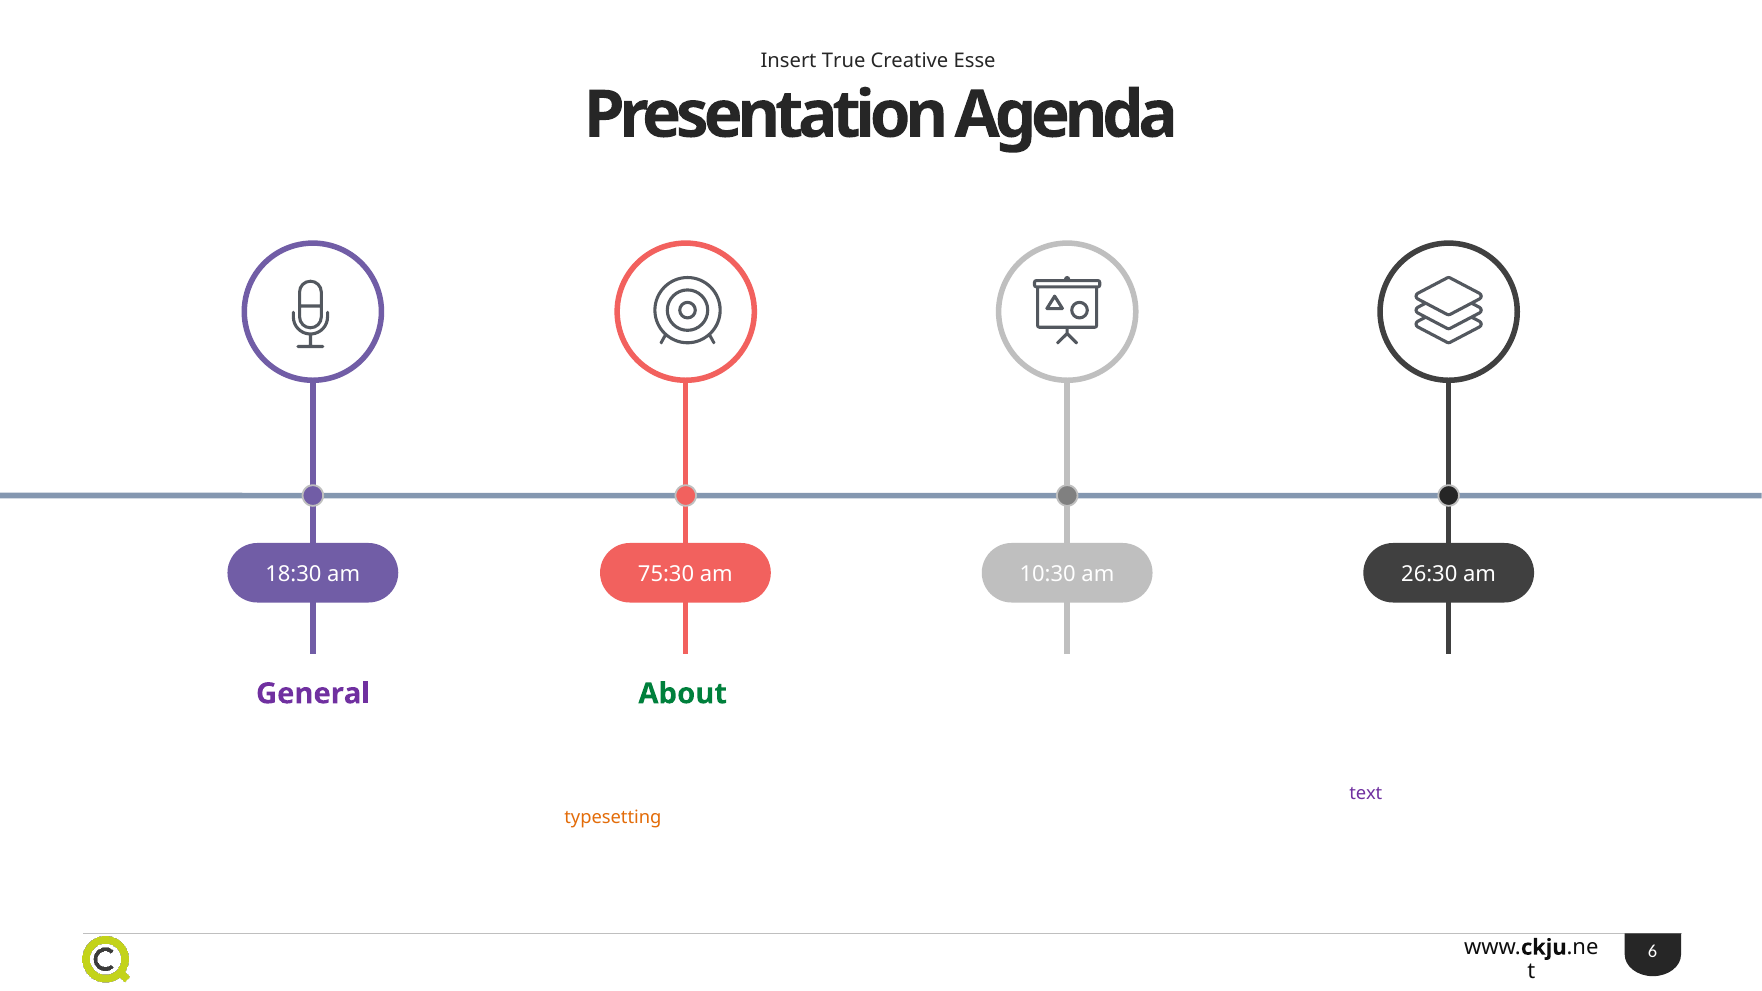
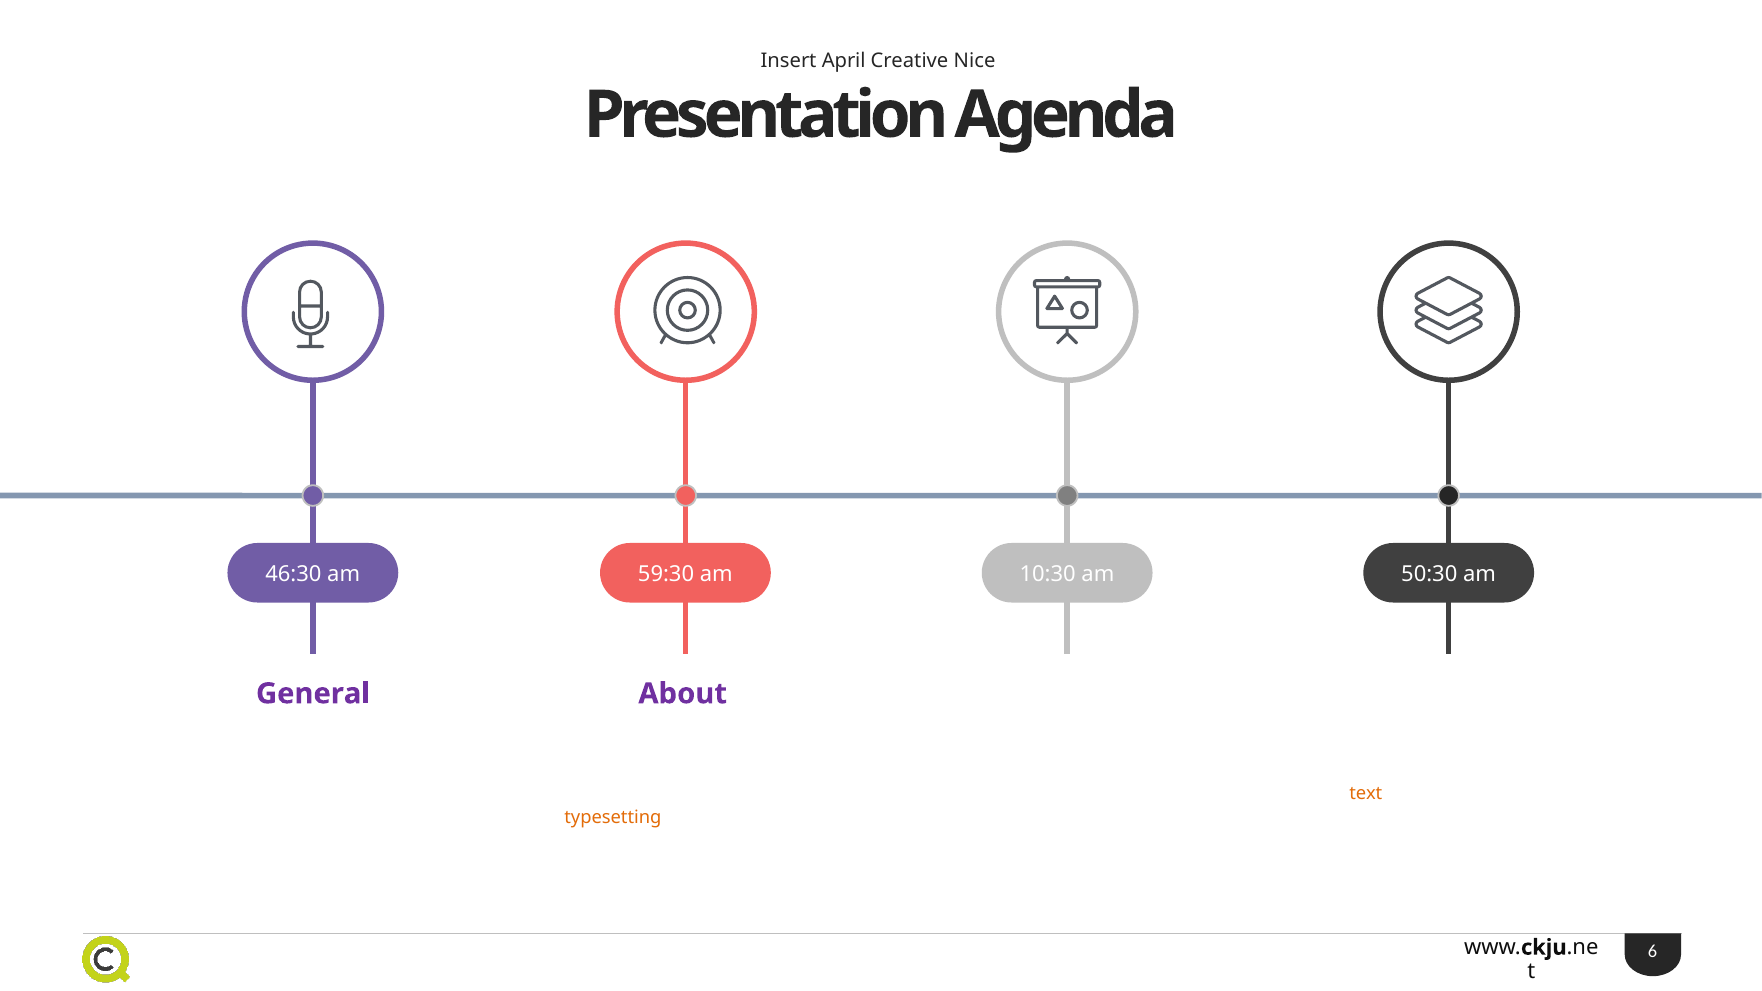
True: True -> April
Esse: Esse -> Nice
18:30: 18:30 -> 46:30
75:30: 75:30 -> 59:30
26:30: 26:30 -> 50:30
About colour: green -> purple
text at (1366, 793) colour: purple -> orange
